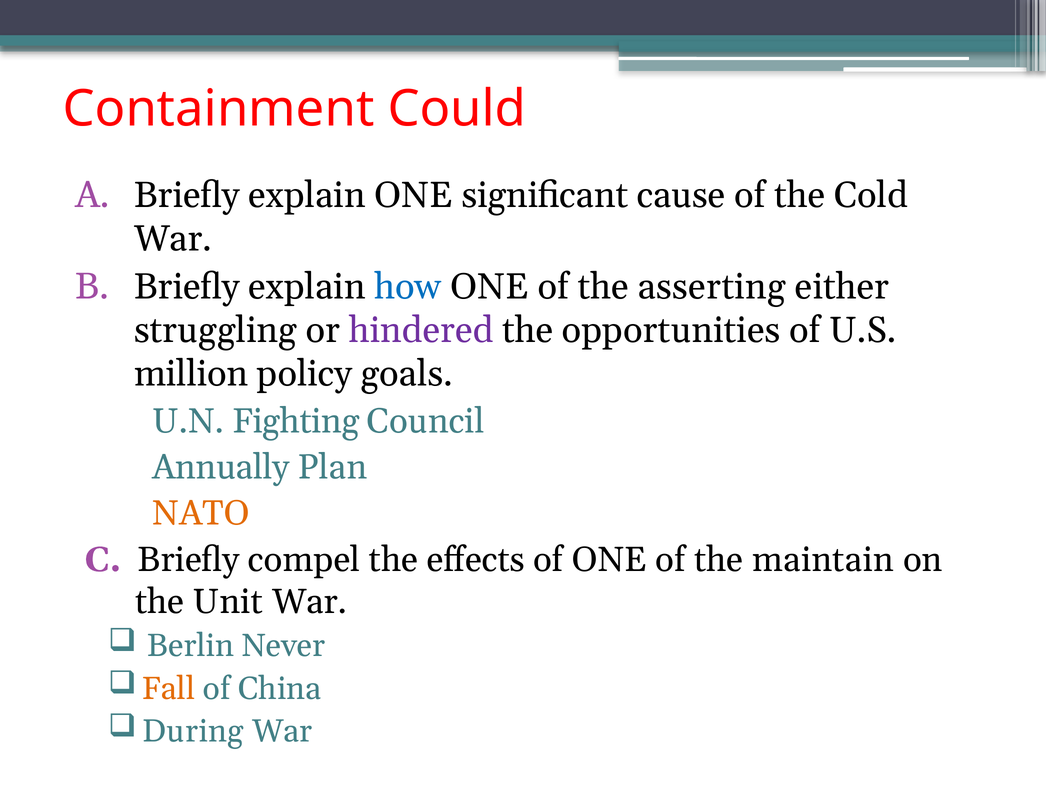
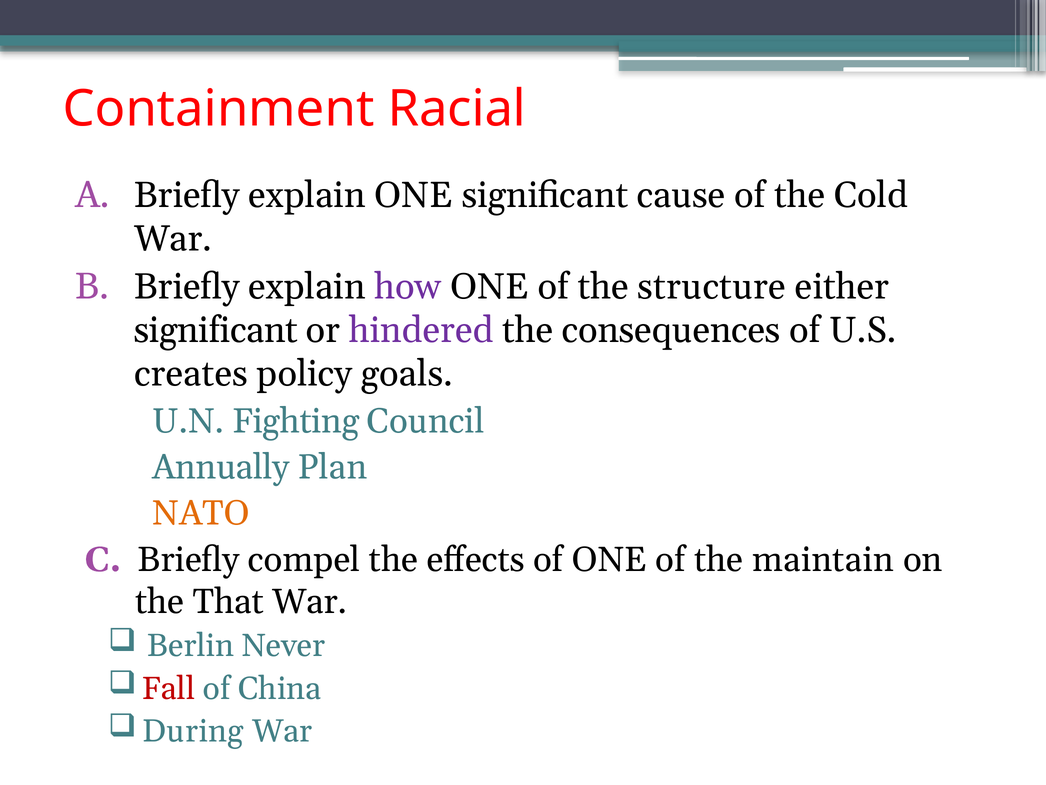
Could: Could -> Racial
how colour: blue -> purple
asserting: asserting -> structure
struggling at (215, 330): struggling -> significant
opportunities: opportunities -> consequences
million: million -> creates
Unit: Unit -> That
Fall colour: orange -> red
